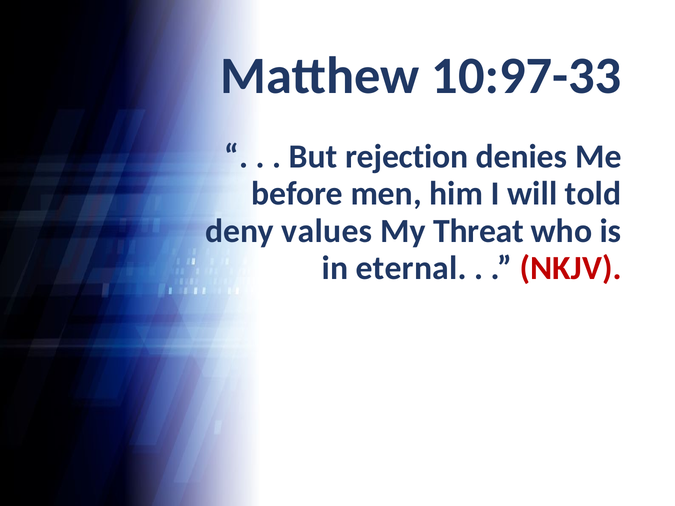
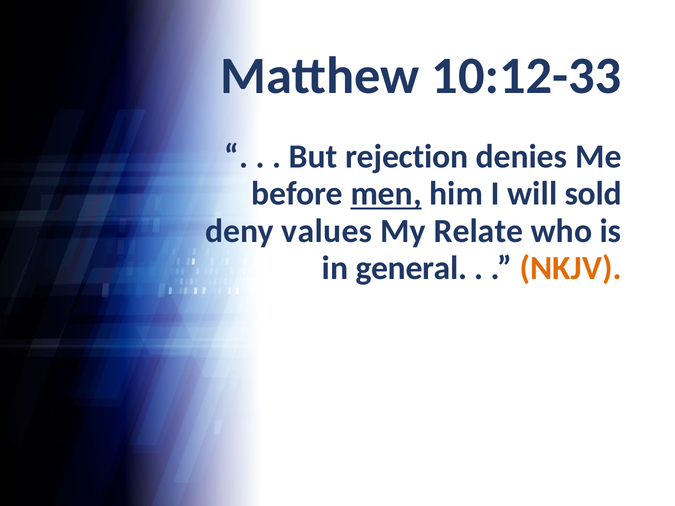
10:97-33: 10:97-33 -> 10:12-33
men underline: none -> present
told: told -> sold
Threat: Threat -> Relate
eternal: eternal -> general
NKJV colour: red -> orange
